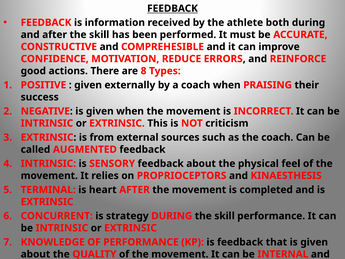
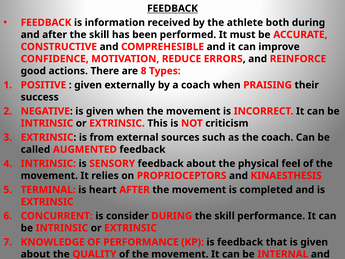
strategy: strategy -> consider
